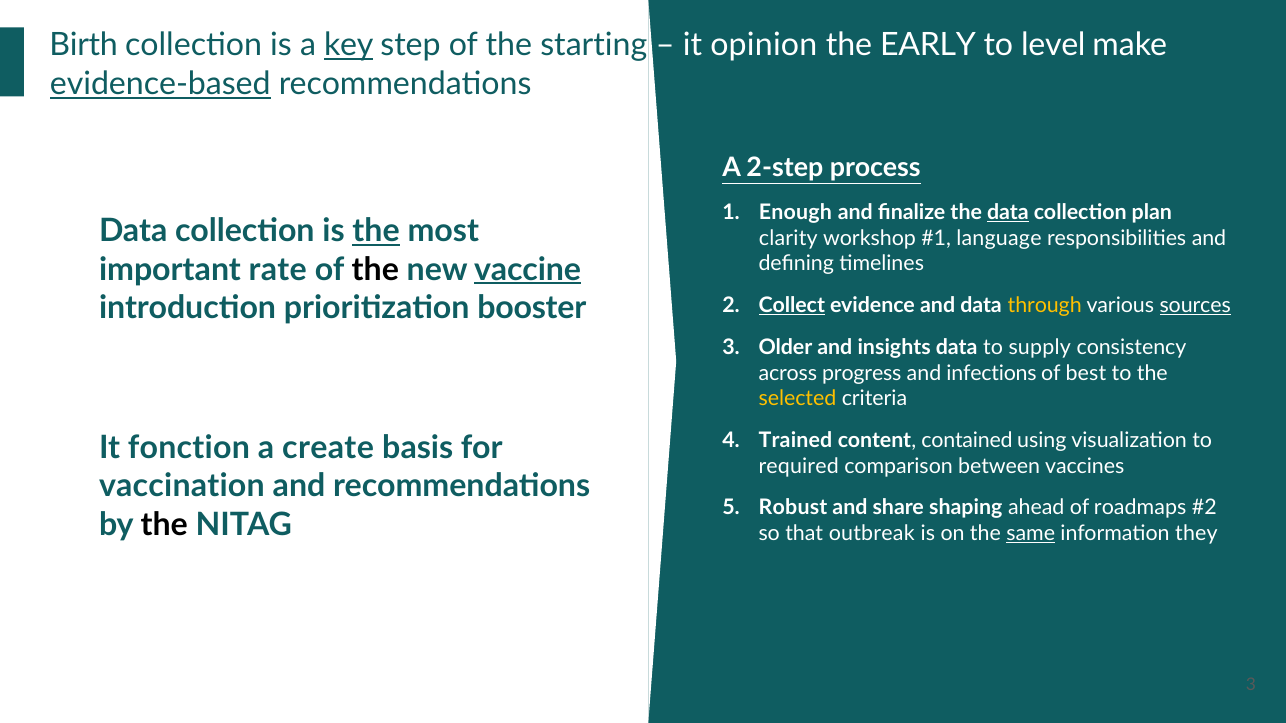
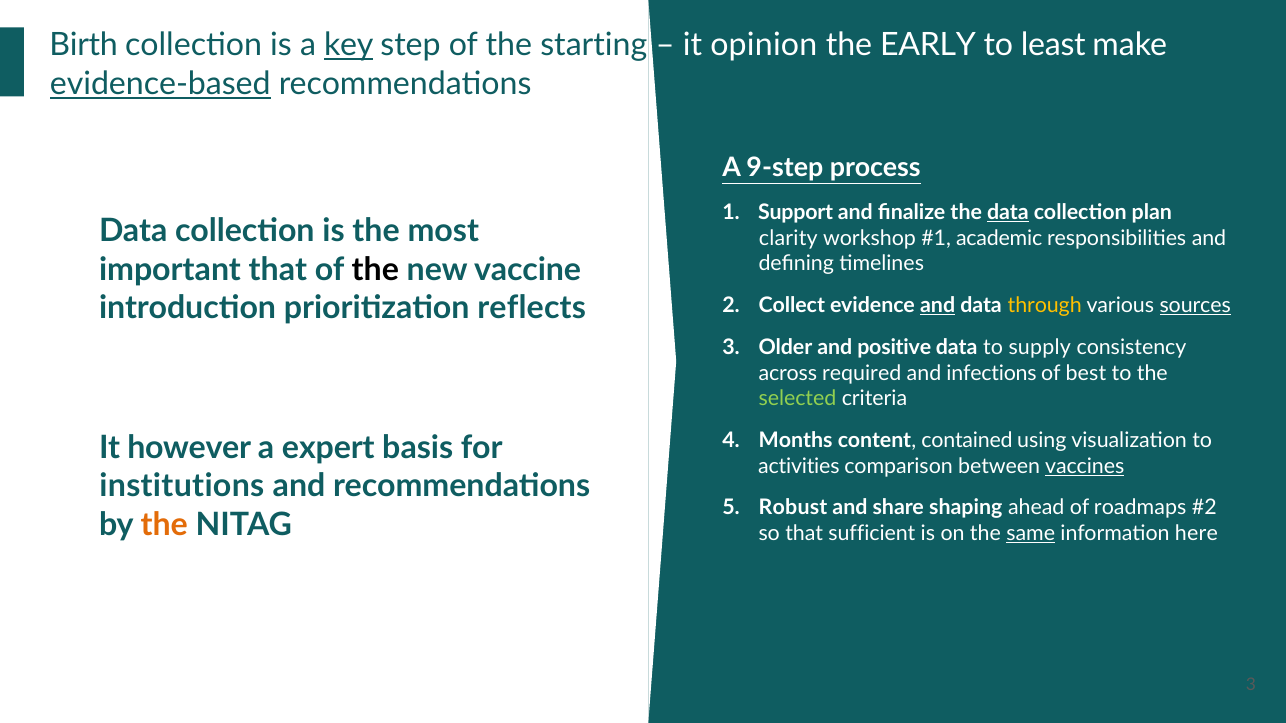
level: level -> least
2-step: 2-step -> 9-step
Enough: Enough -> Support
the at (376, 231) underline: present -> none
language: language -> academic
important rate: rate -> that
vaccine underline: present -> none
booster: booster -> reflects
Collect underline: present -> none
and at (938, 306) underline: none -> present
insights: insights -> positive
progress: progress -> required
selected colour: yellow -> light green
Trained: Trained -> Months
fonction: fonction -> however
create: create -> expert
required: required -> activities
vaccines underline: none -> present
vaccination: vaccination -> institutions
the at (164, 525) colour: black -> orange
outbreak: outbreak -> sufficient
they: they -> here
